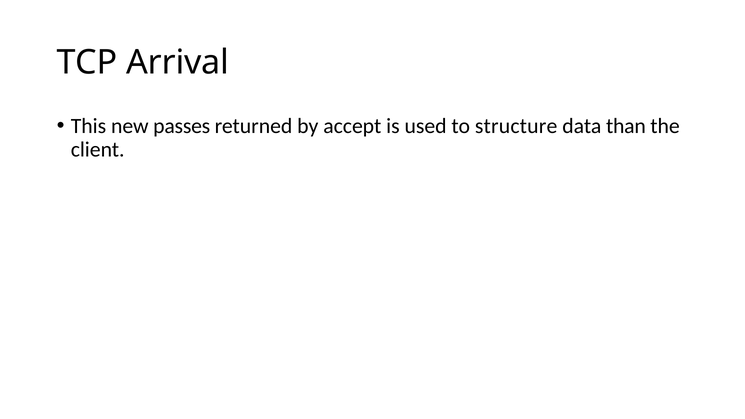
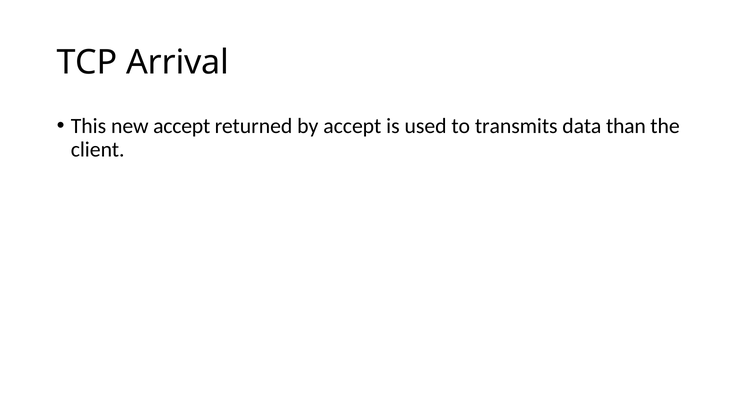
new passes: passes -> accept
structure: structure -> transmits
